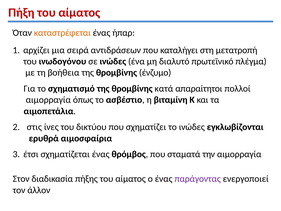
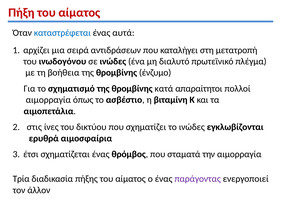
καταστρέφεται colour: orange -> blue
ήπαρ: ήπαρ -> αυτά
Στον: Στον -> Τρία
